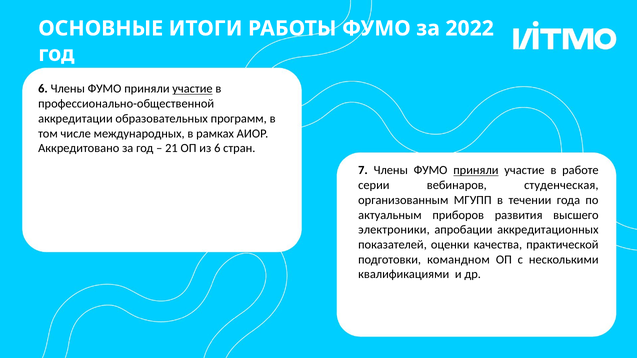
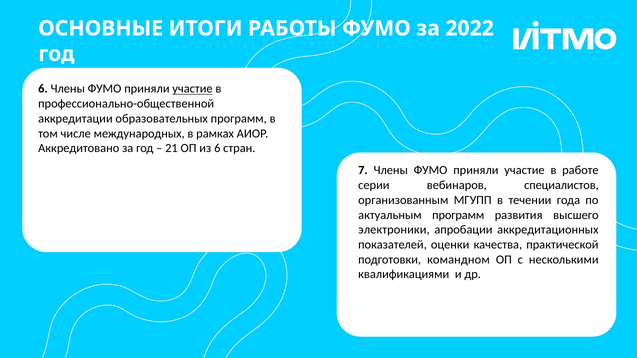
приняли at (476, 171) underline: present -> none
студенческая: студенческая -> специалистов
актуальным приборов: приборов -> программ
